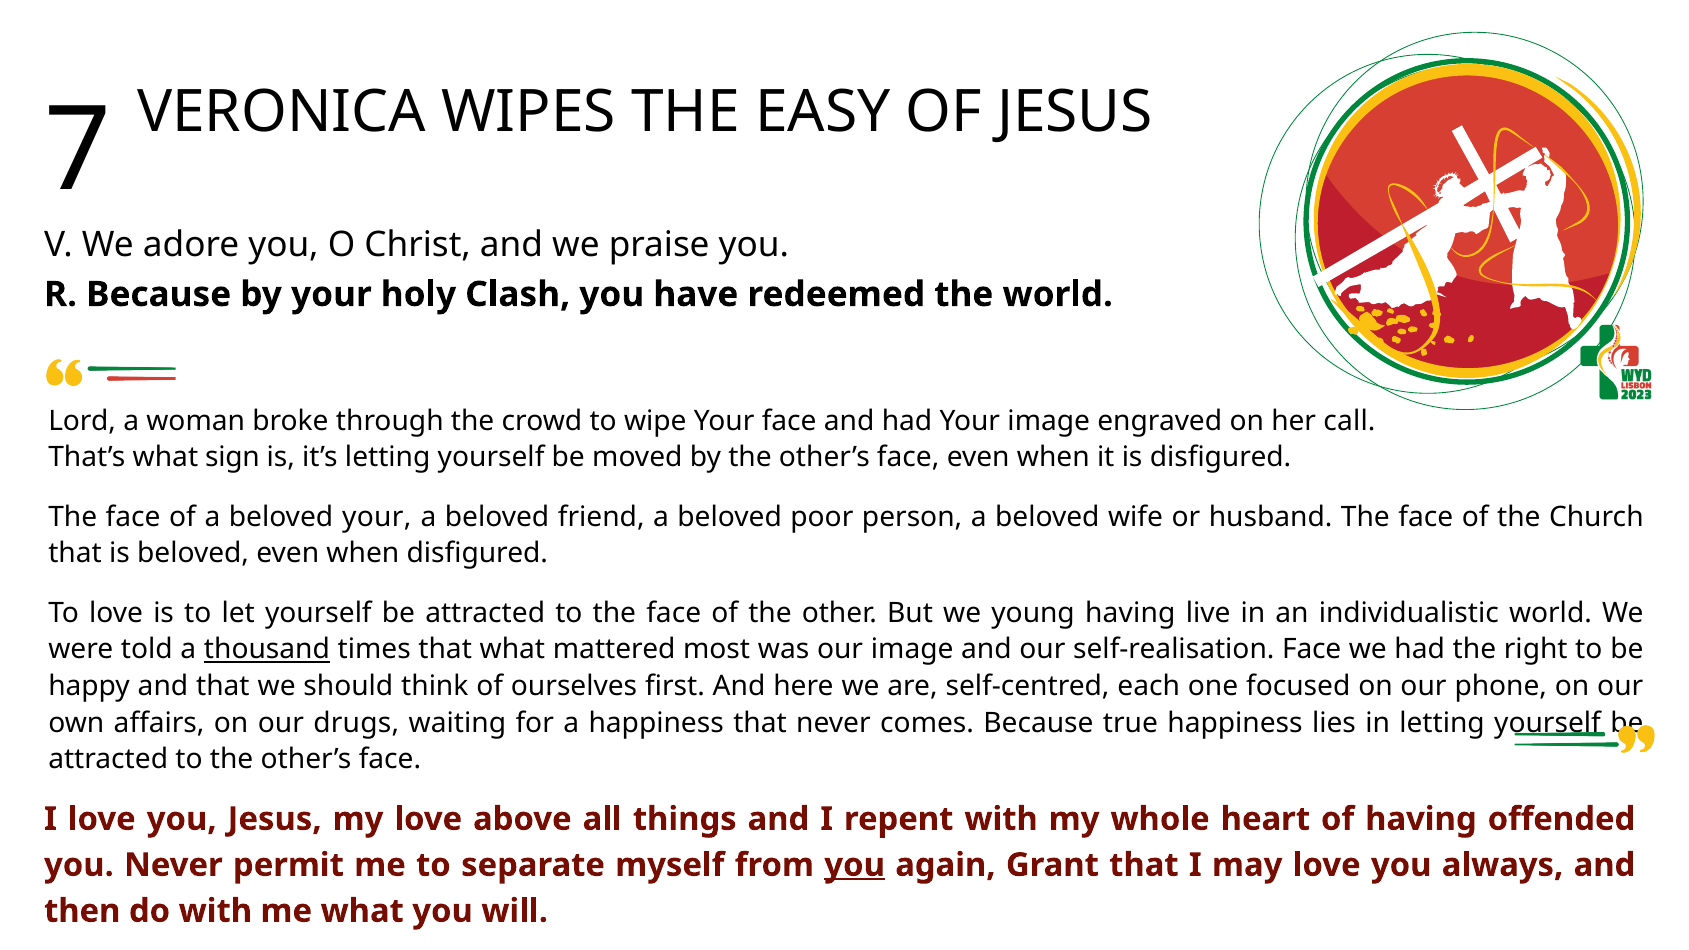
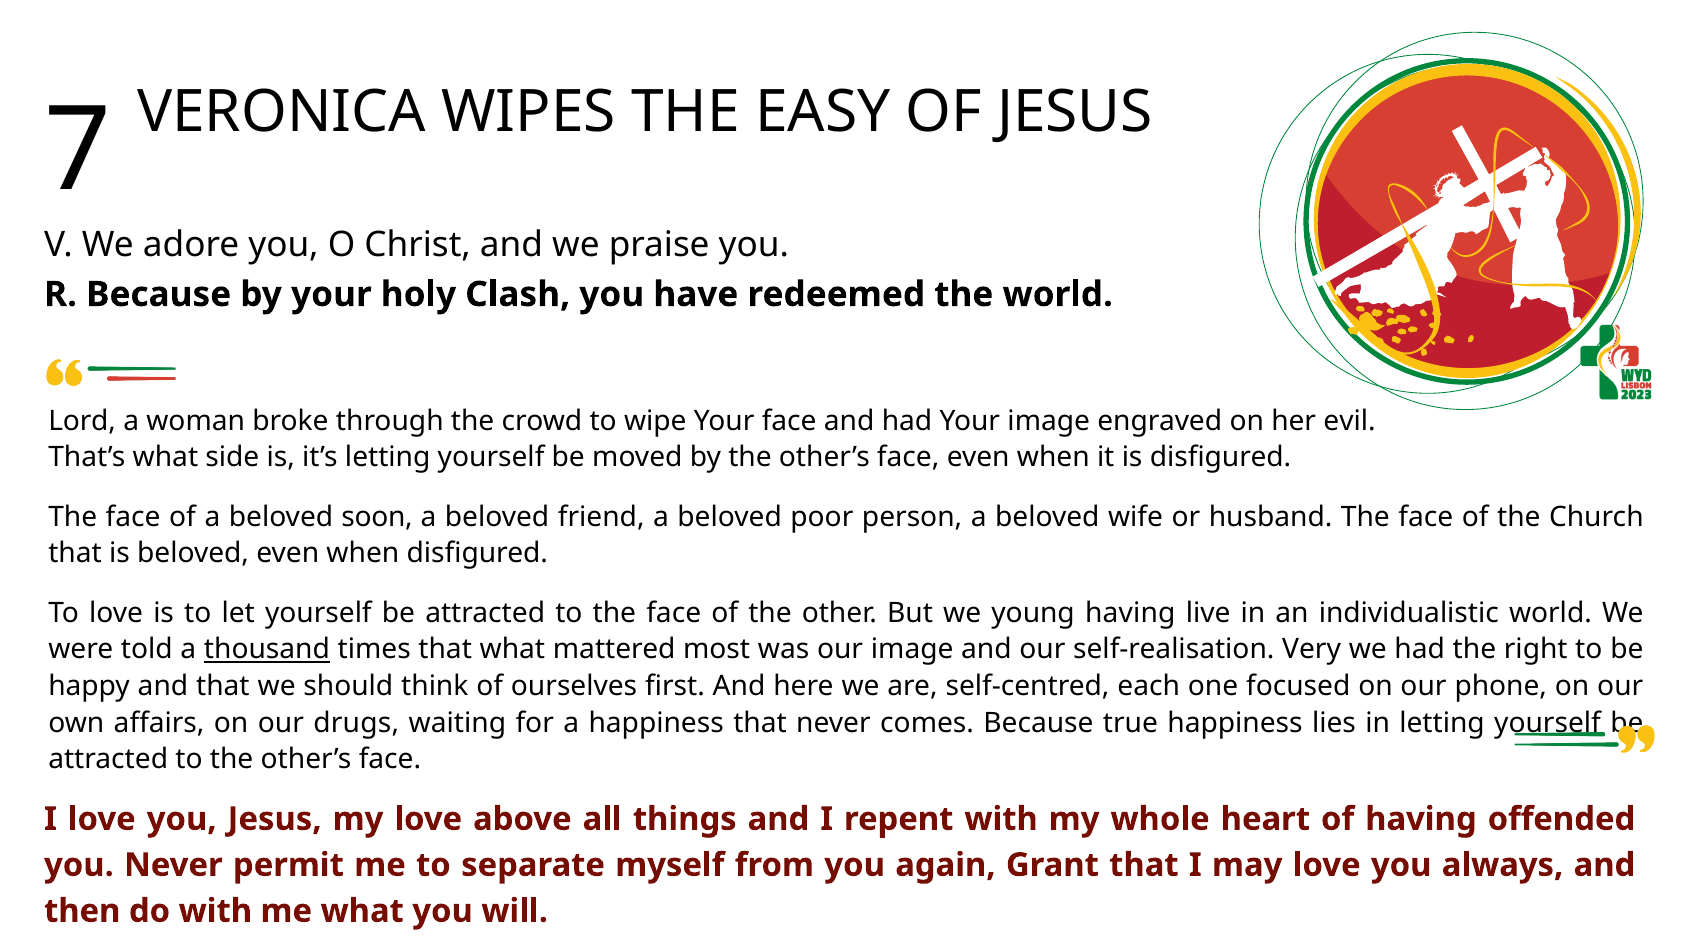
call: call -> evil
sign: sign -> side
beloved your: your -> soon
self-realisation Face: Face -> Very
you at (855, 865) underline: present -> none
